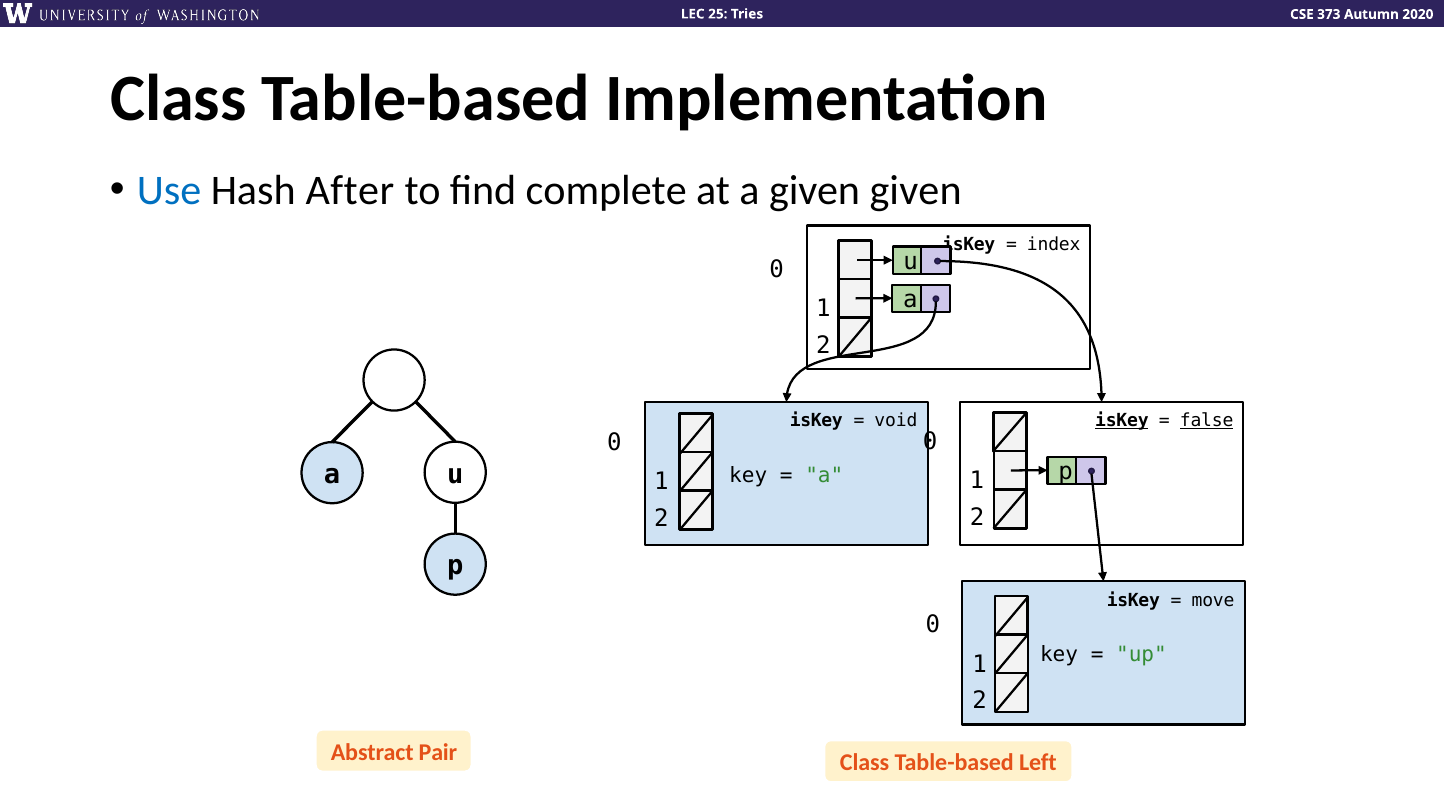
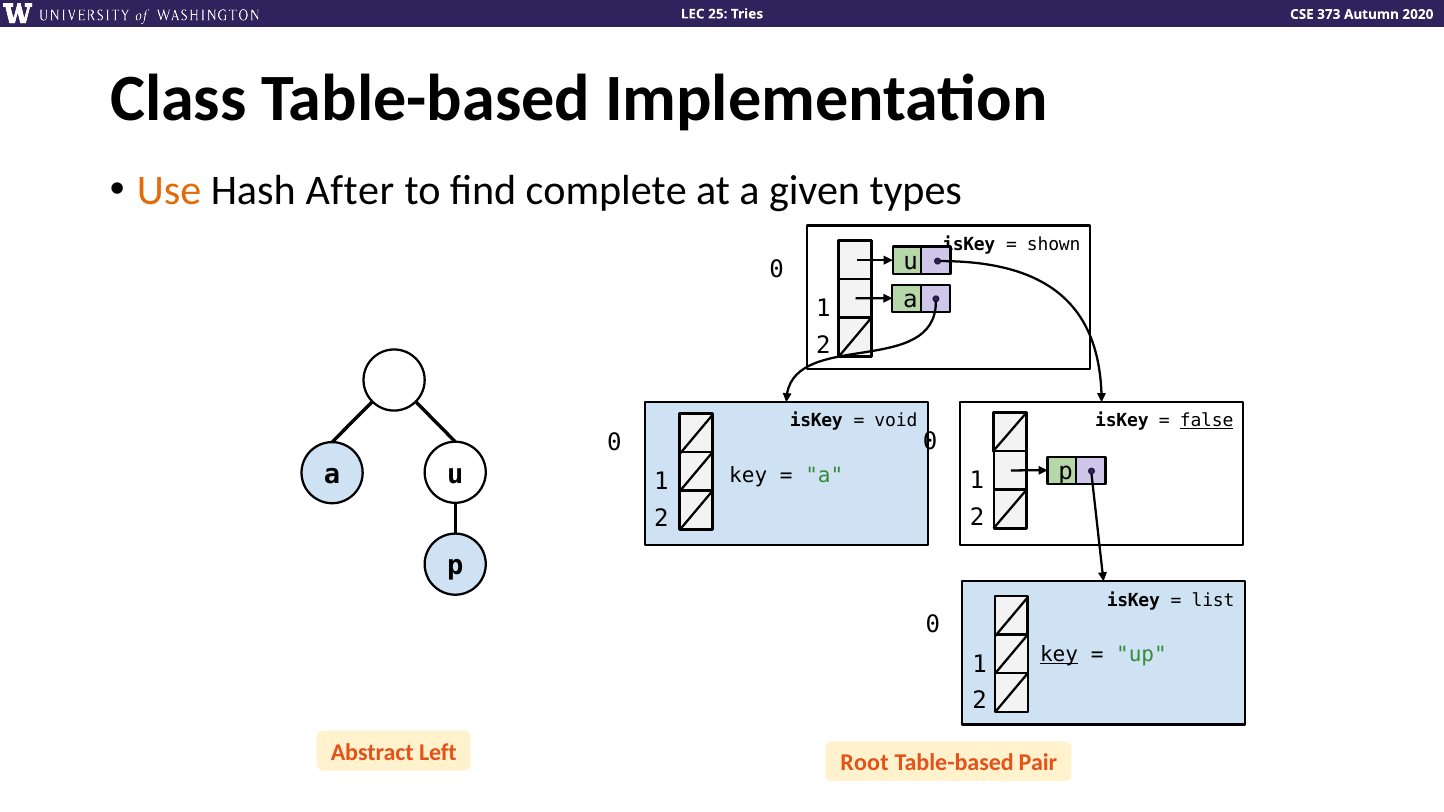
Use colour: blue -> orange
given given: given -> types
index: index -> shown
isKey at (1122, 421) underline: present -> none
move: move -> list
key at (1059, 655) underline: none -> present
Pair: Pair -> Left
Class at (865, 763): Class -> Root
Left: Left -> Pair
